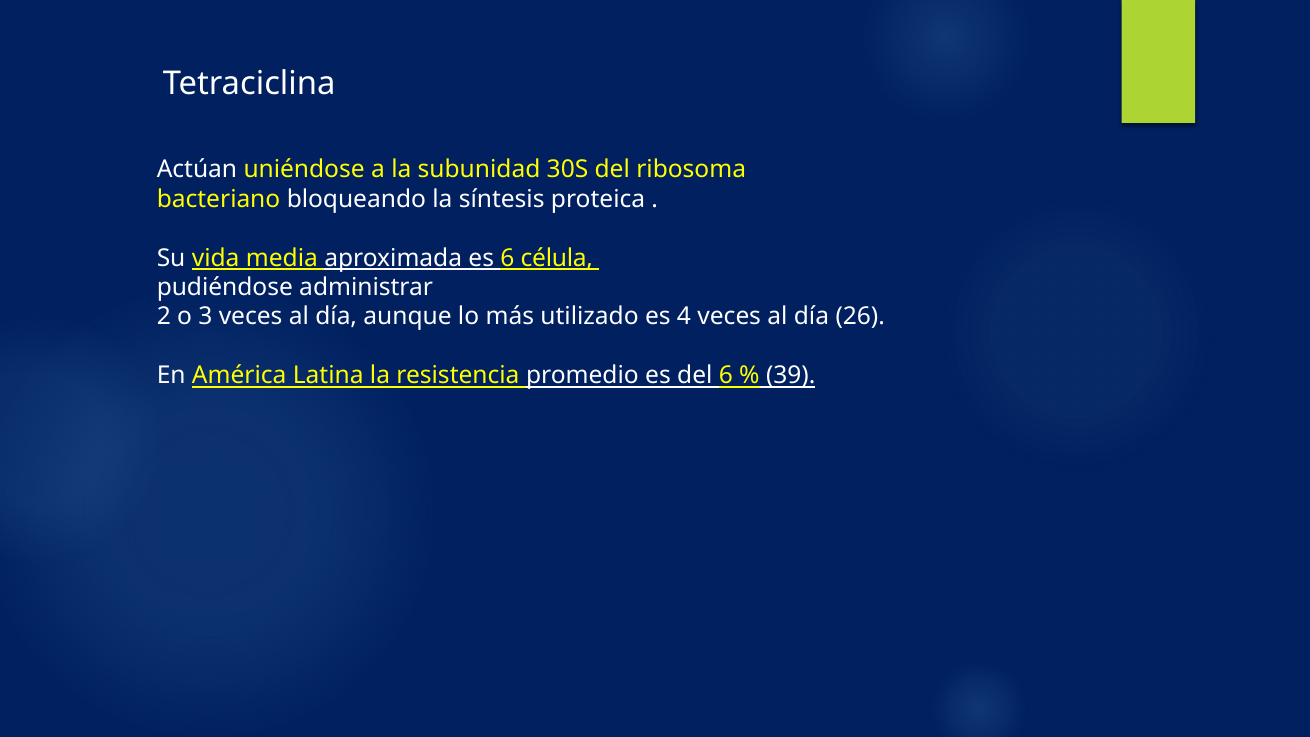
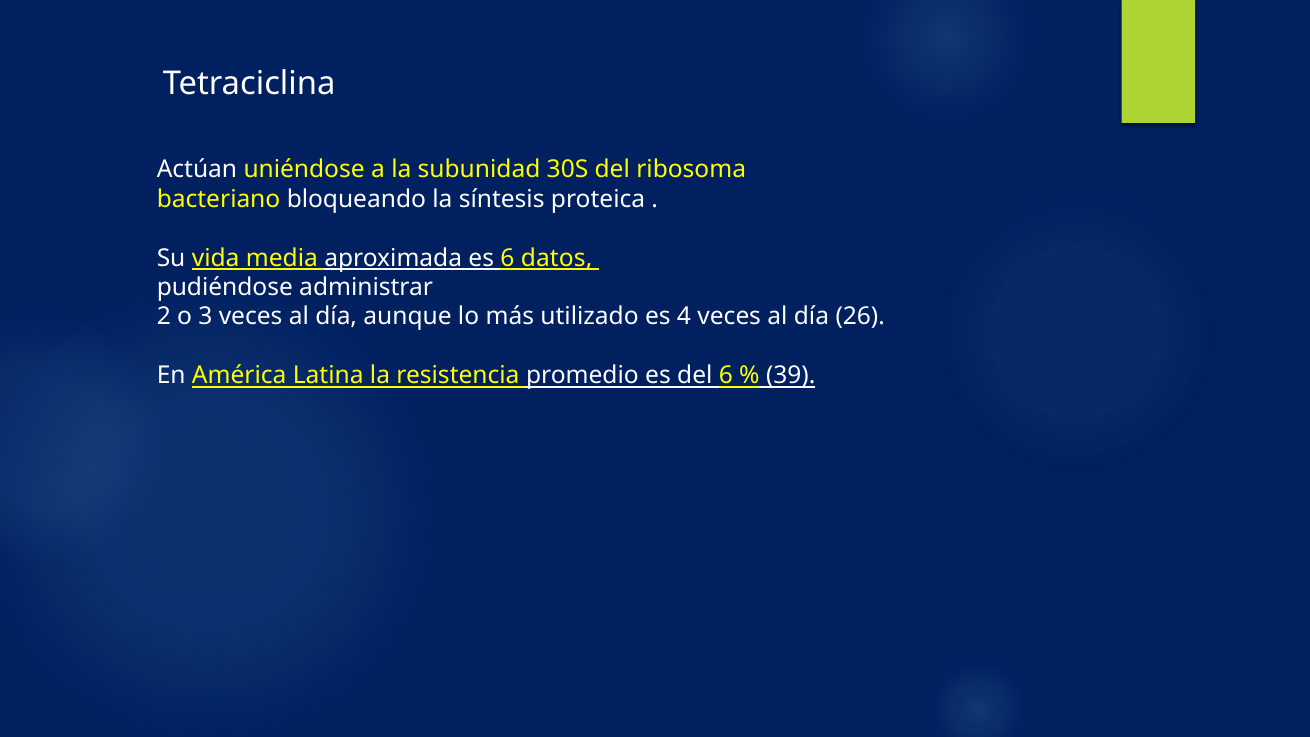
célula: célula -> datos
